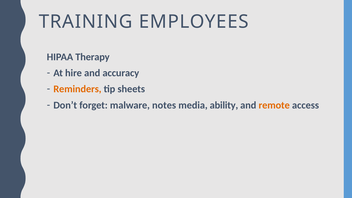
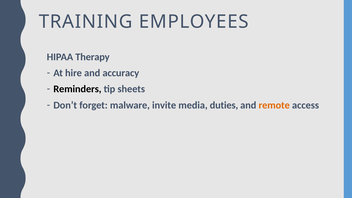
Reminders colour: orange -> black
notes: notes -> invite
ability: ability -> duties
